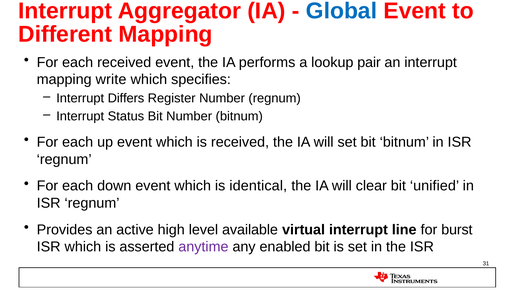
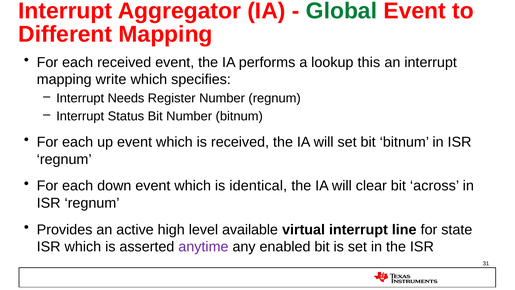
Global colour: blue -> green
pair: pair -> this
Differs: Differs -> Needs
unified: unified -> across
burst: burst -> state
